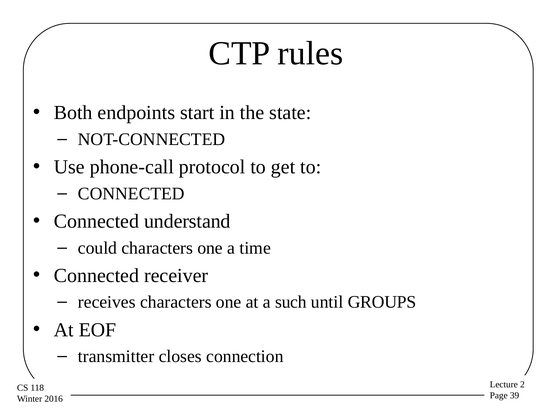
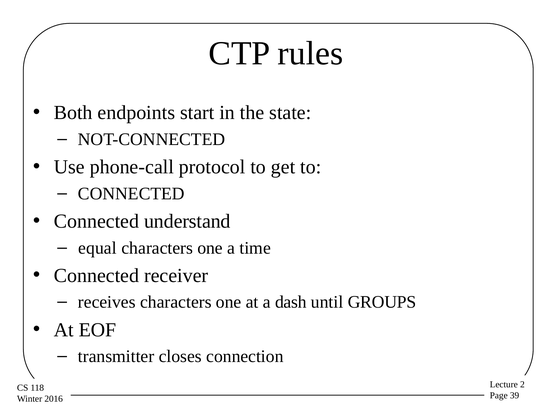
could: could -> equal
such: such -> dash
